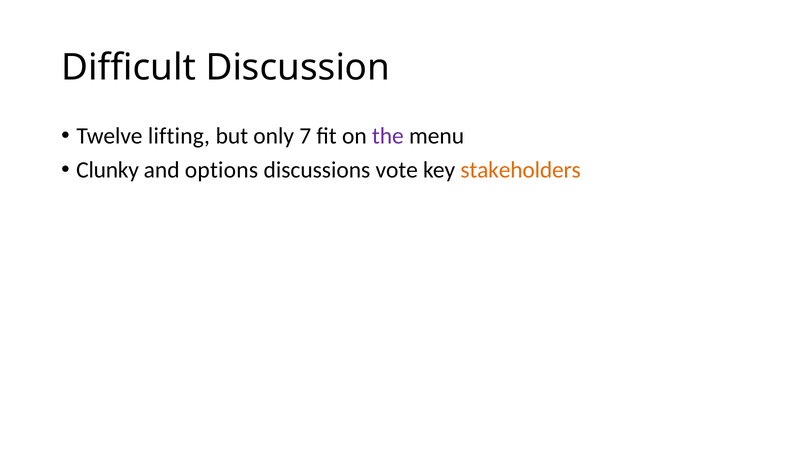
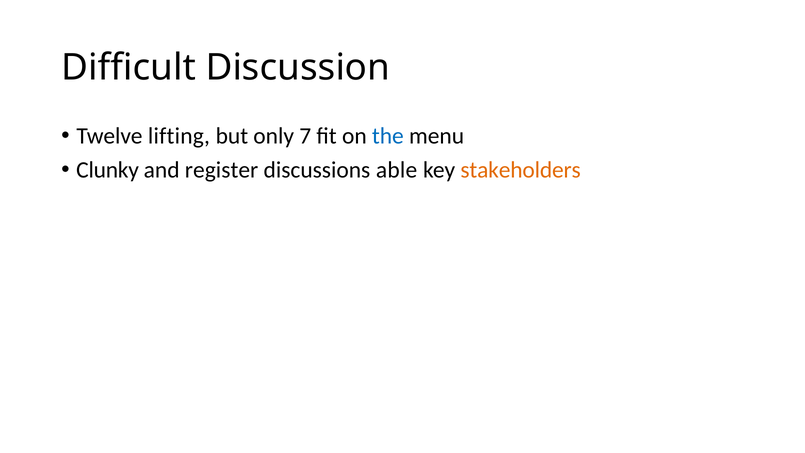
the colour: purple -> blue
options: options -> register
vote: vote -> able
